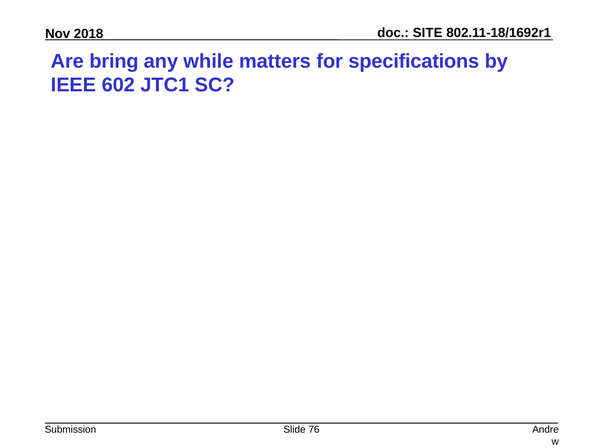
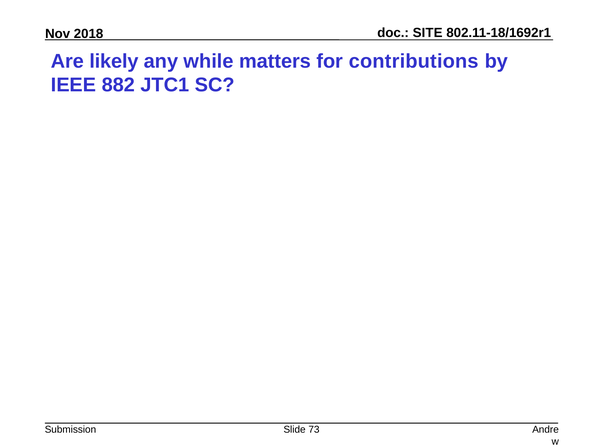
bring: bring -> likely
specifications: specifications -> contributions
602: 602 -> 882
76: 76 -> 73
